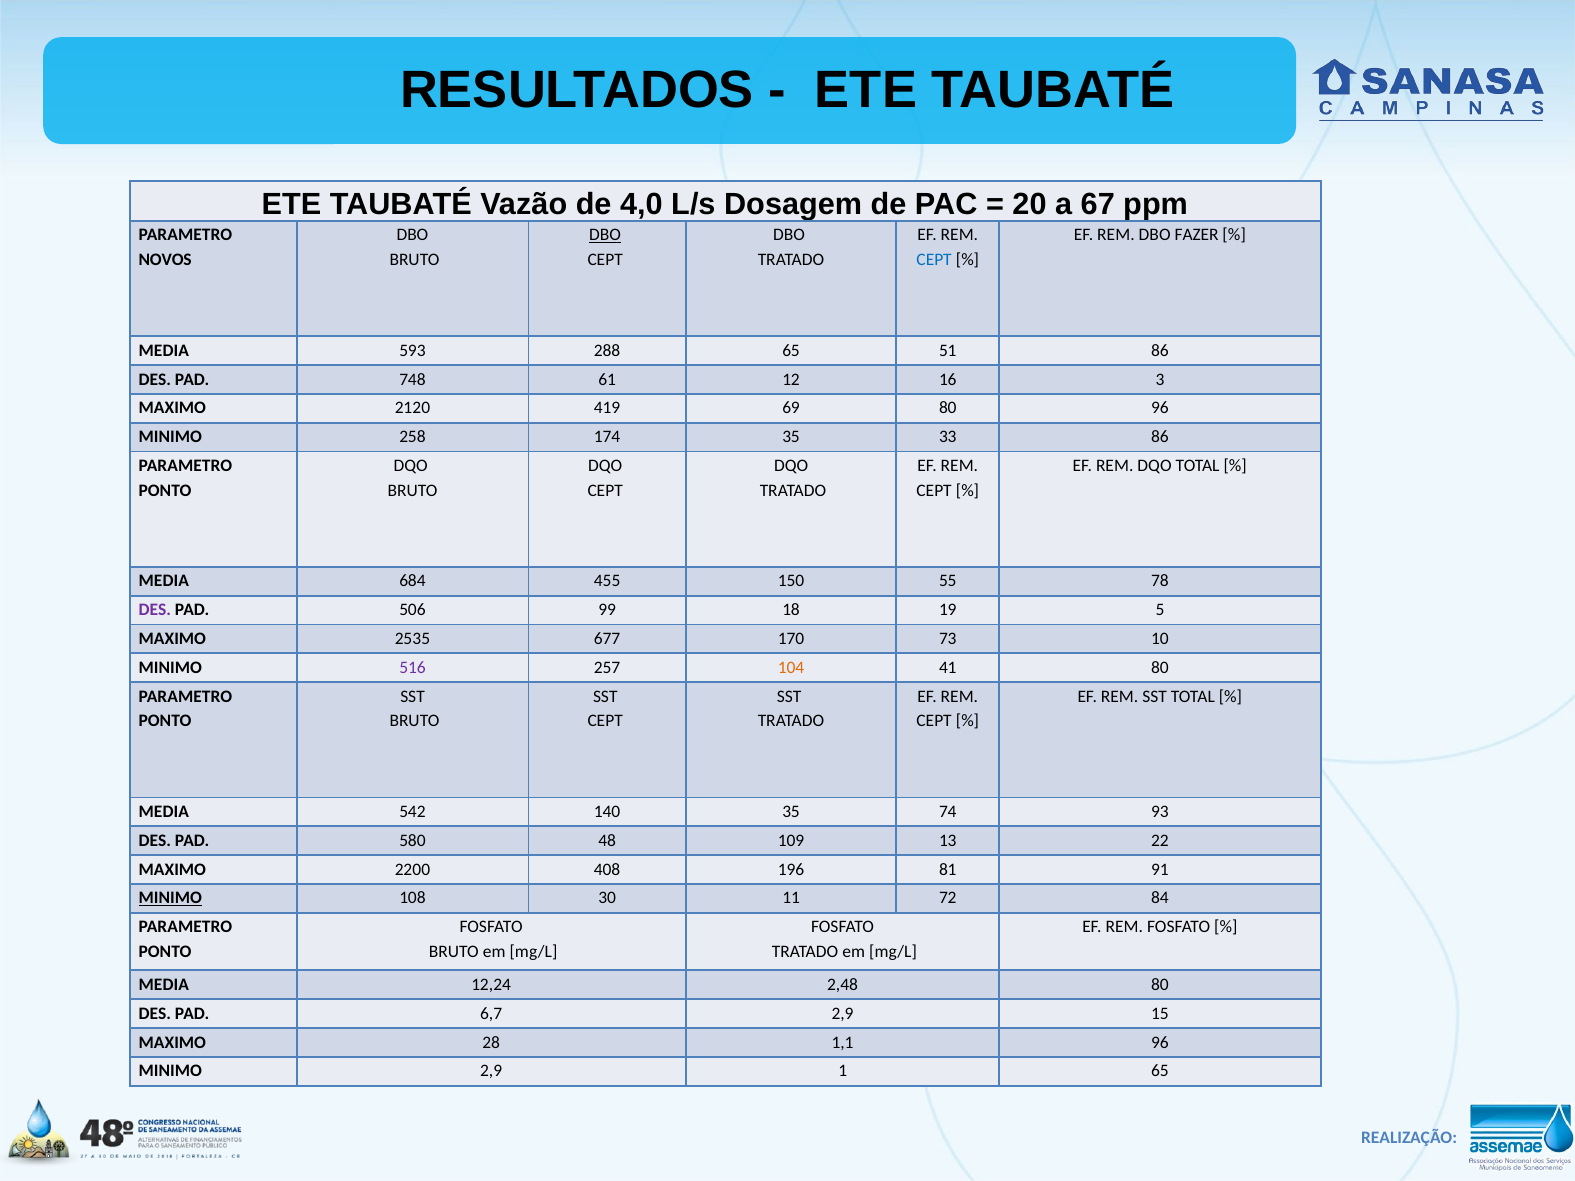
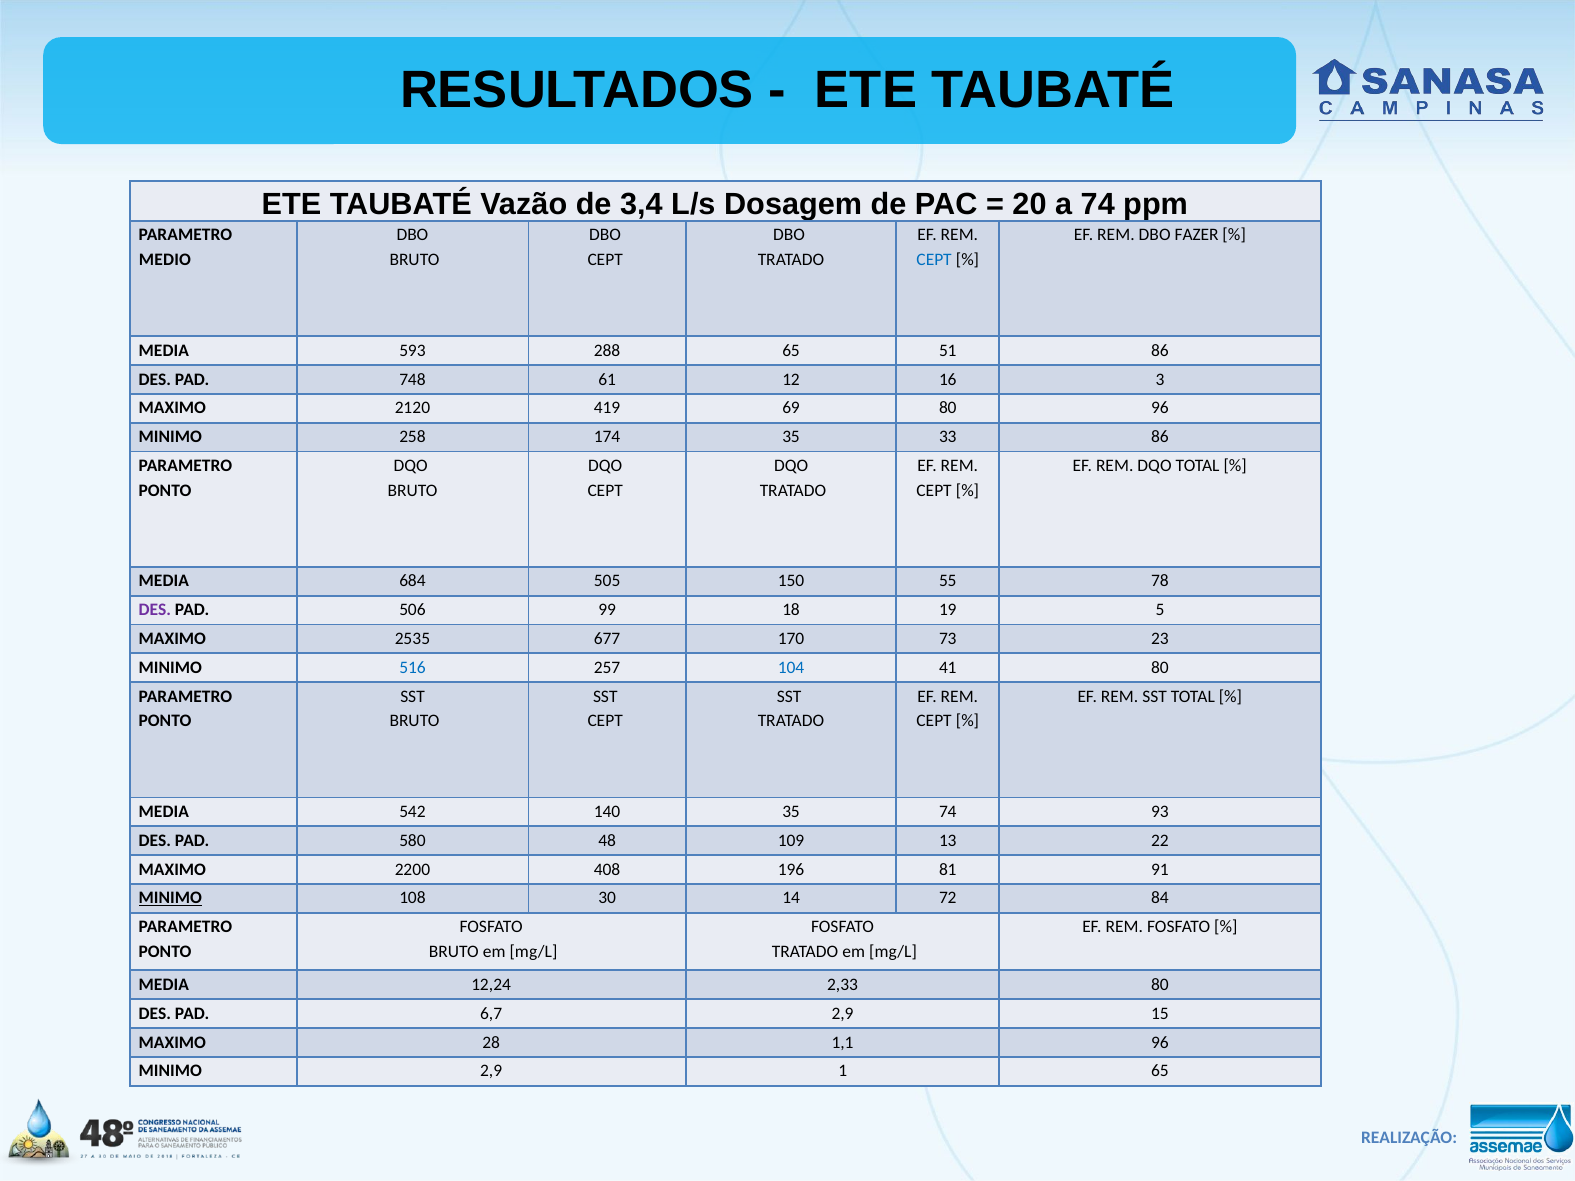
4,0: 4,0 -> 3,4
a 67: 67 -> 74
DBO at (605, 235) underline: present -> none
NOVOS: NOVOS -> MEDIO
455: 455 -> 505
10: 10 -> 23
516 colour: purple -> blue
104 colour: orange -> blue
11: 11 -> 14
2,48: 2,48 -> 2,33
